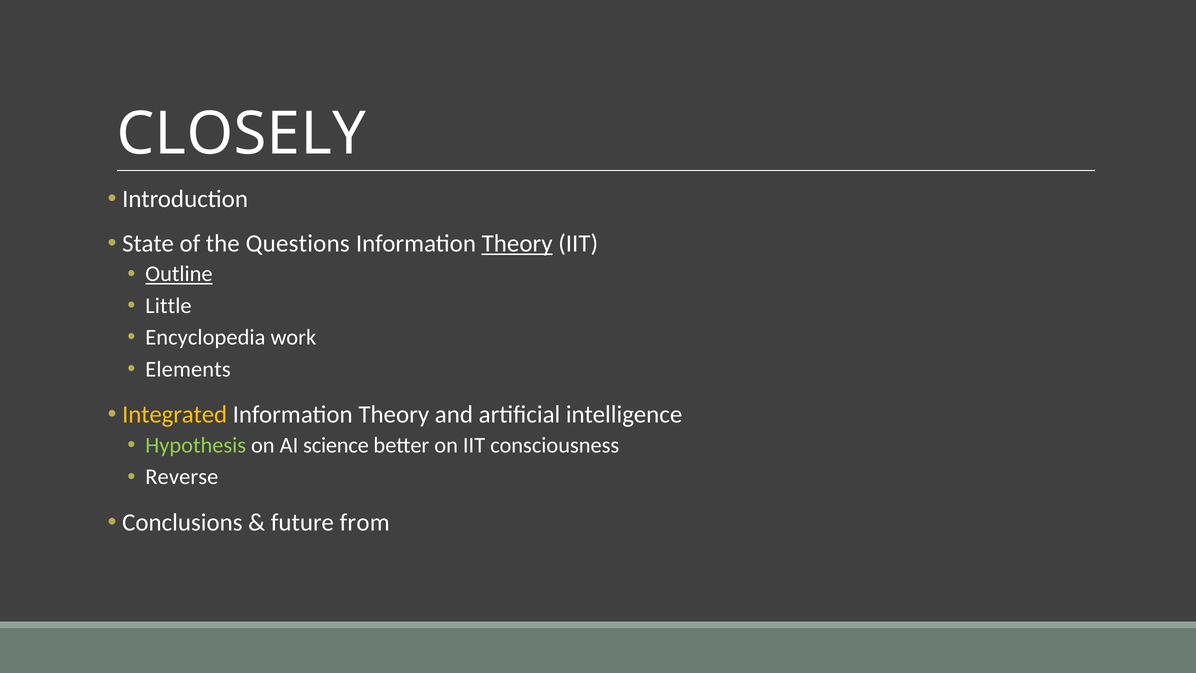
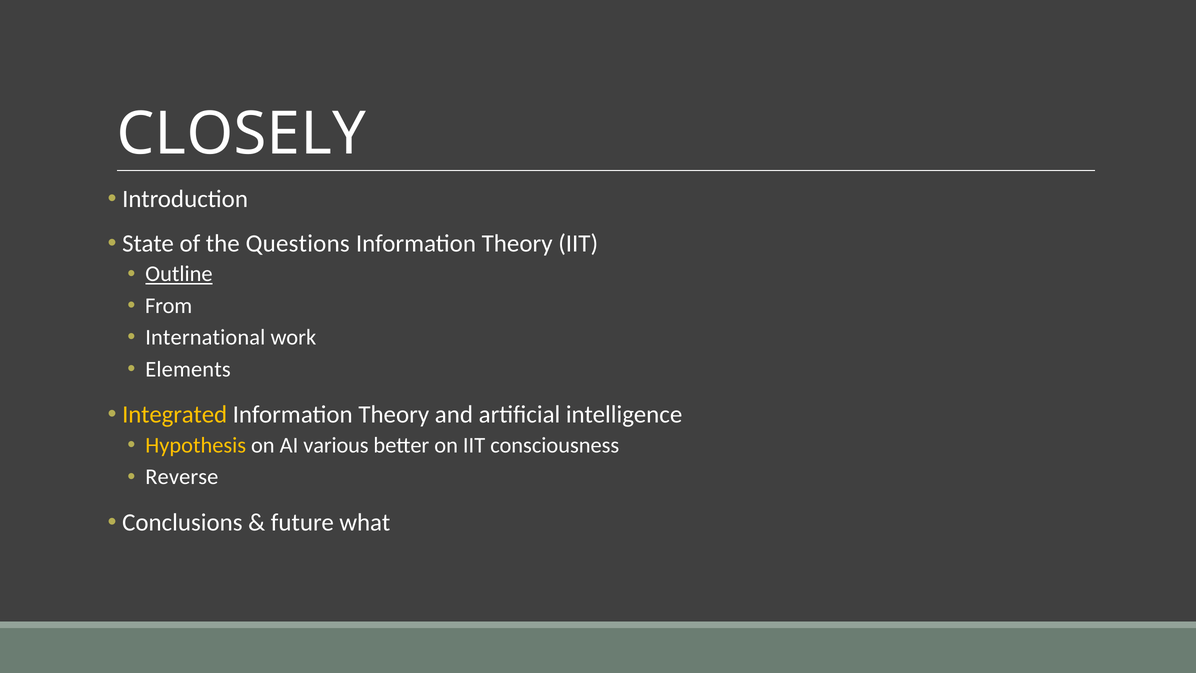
Theory at (517, 243) underline: present -> none
Little: Little -> From
Encyclopedia: Encyclopedia -> International
Hypothesis colour: light green -> yellow
science: science -> various
from: from -> what
